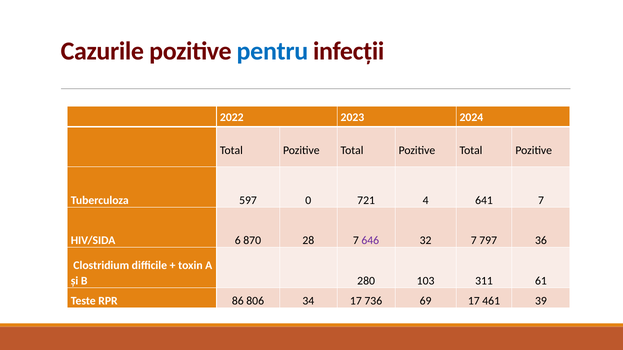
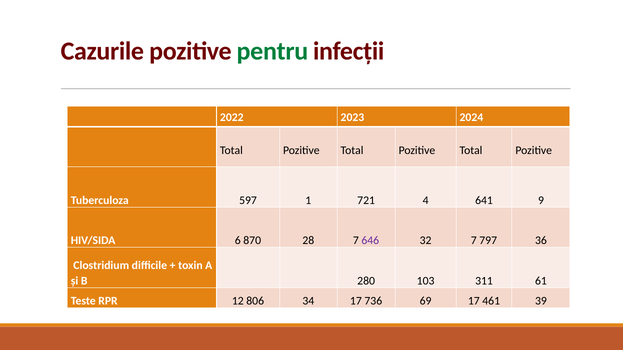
pentru colour: blue -> green
0: 0 -> 1
641 7: 7 -> 9
86: 86 -> 12
